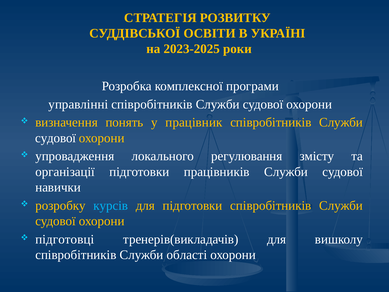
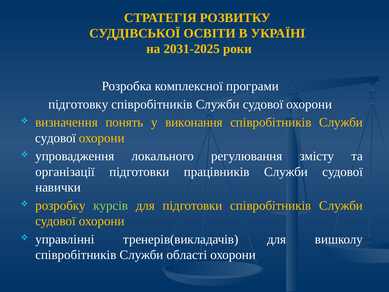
2023-2025: 2023-2025 -> 2031-2025
управлінні: управлінні -> підготовку
працівник: працівник -> виконання
курсів colour: light blue -> light green
підготовці: підготовці -> управлінні
